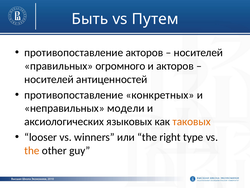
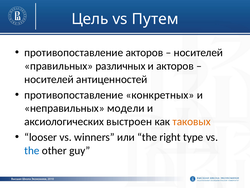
Быть: Быть -> Цель
огромного: огромного -> различных
языковых: языковых -> выстроен
the at (32, 150) colour: orange -> blue
